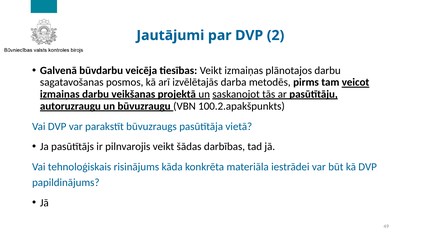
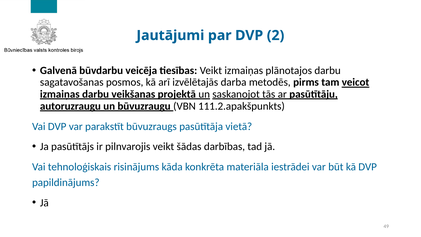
100.2.apakšpunkts: 100.2.apakšpunkts -> 111.2.apakšpunkts
